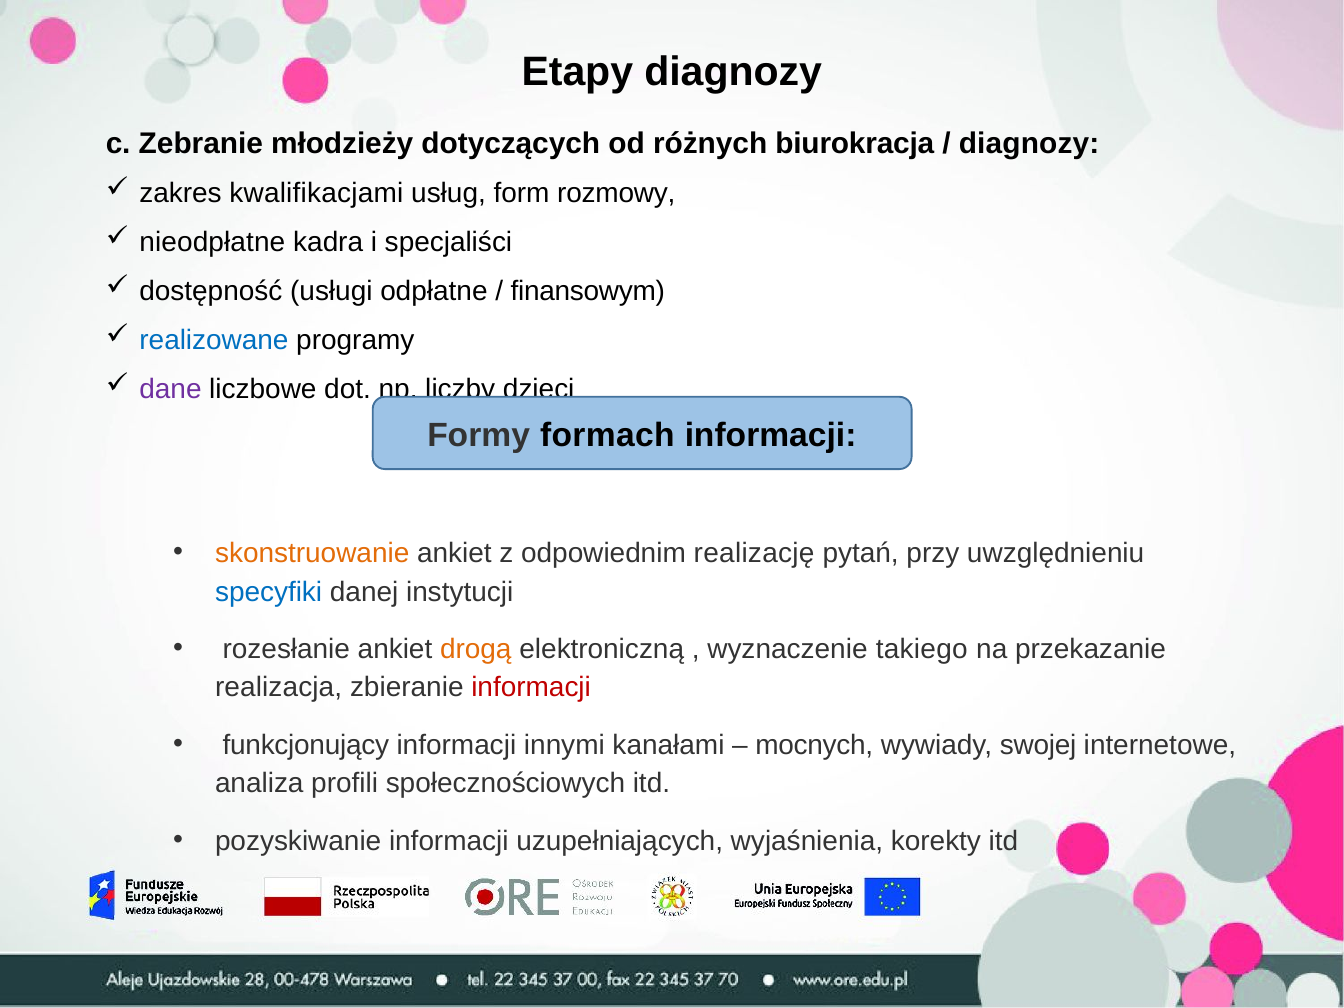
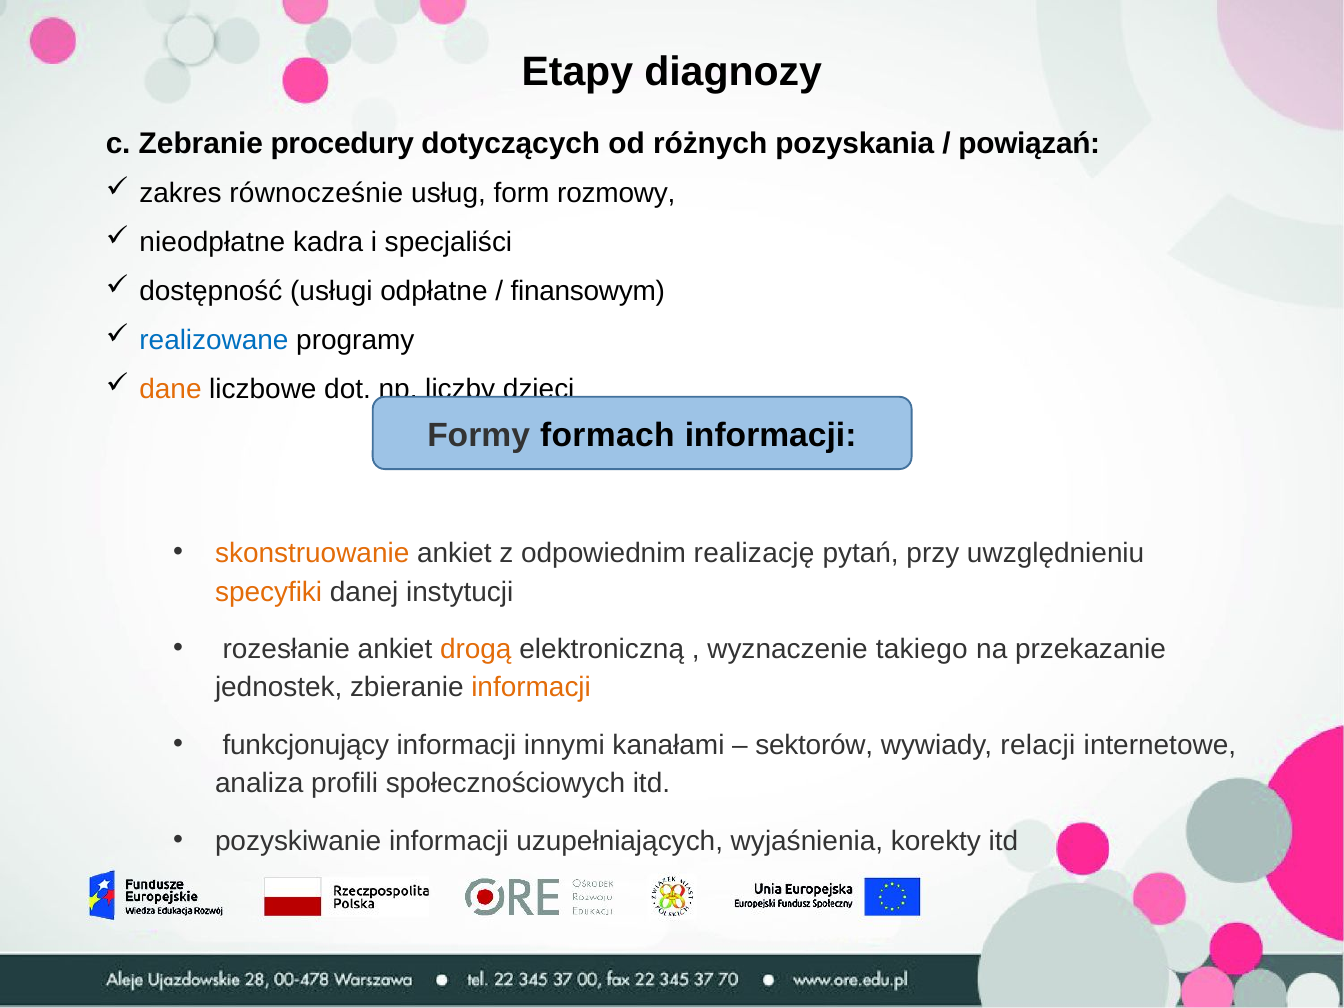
młodzieży: młodzieży -> procedury
biurokracja: biurokracja -> pozyskania
diagnozy at (1029, 143): diagnozy -> powiązań
kwalifikacjami: kwalifikacjami -> równocześnie
dane colour: purple -> orange
specyfiki colour: blue -> orange
realizacja: realizacja -> jednostek
informacji at (531, 688) colour: red -> orange
mocnych: mocnych -> sektorów
swojej: swojej -> relacji
